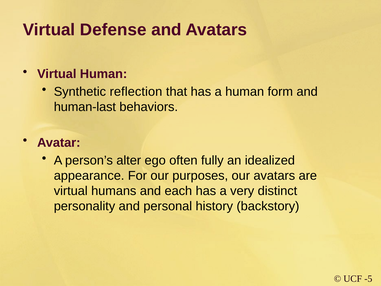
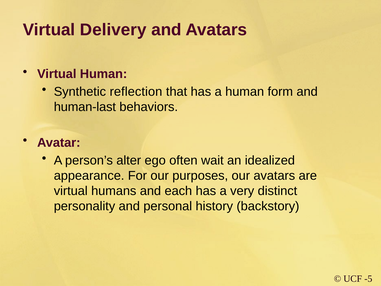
Defense: Defense -> Delivery
fully: fully -> wait
